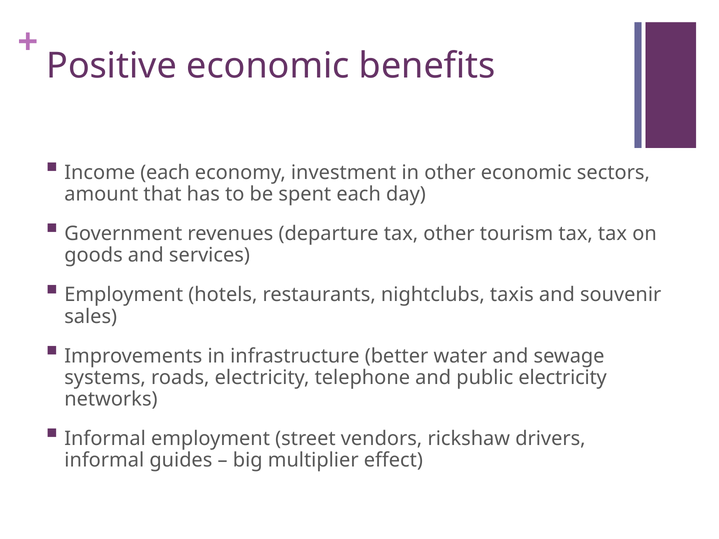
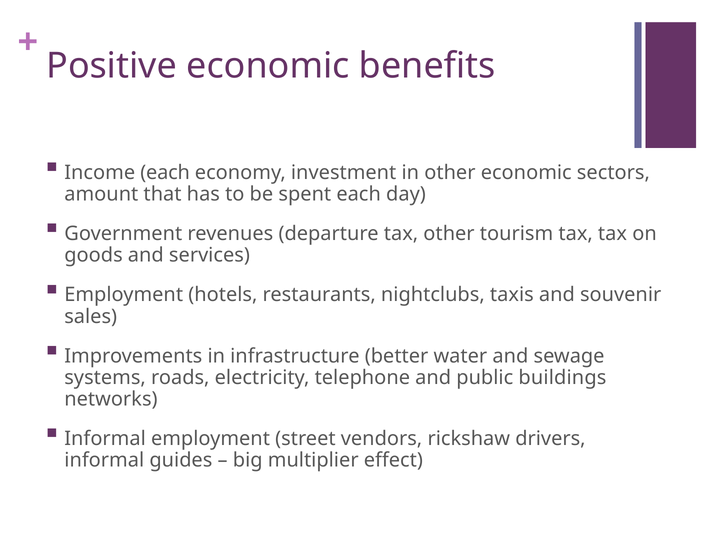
public electricity: electricity -> buildings
